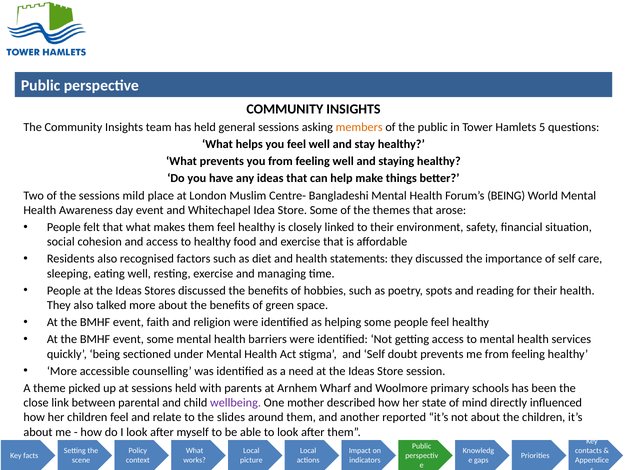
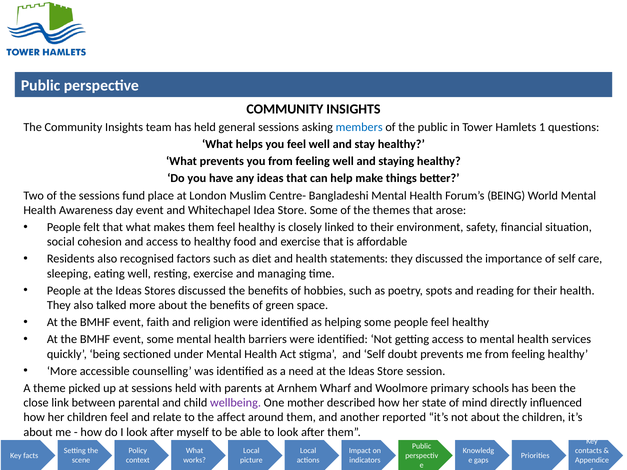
members colour: orange -> blue
5: 5 -> 1
mild: mild -> fund
slides: slides -> affect
